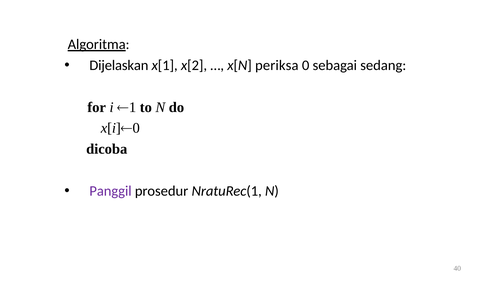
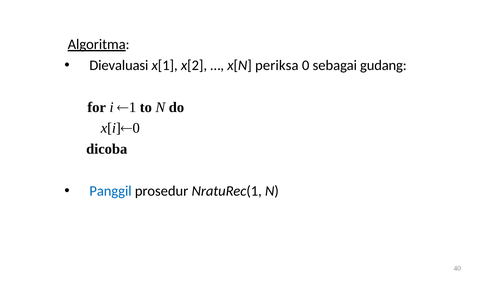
Dijelaskan: Dijelaskan -> Dievaluasi
sedang: sedang -> gudang
Panggil colour: purple -> blue
